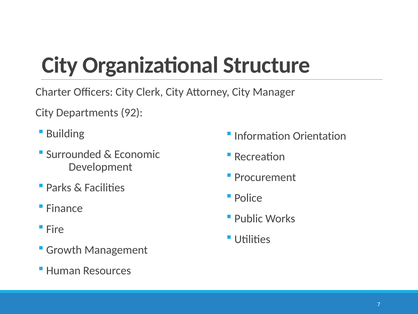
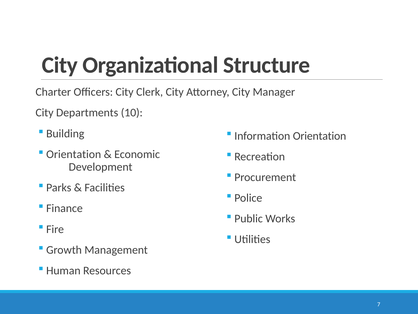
92: 92 -> 10
Surrounded at (74, 154): Surrounded -> Orientation
